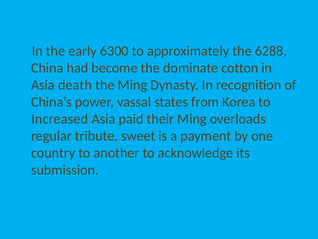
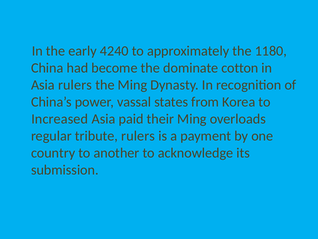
6300: 6300 -> 4240
6288: 6288 -> 1180
Asia death: death -> rulers
tribute sweet: sweet -> rulers
